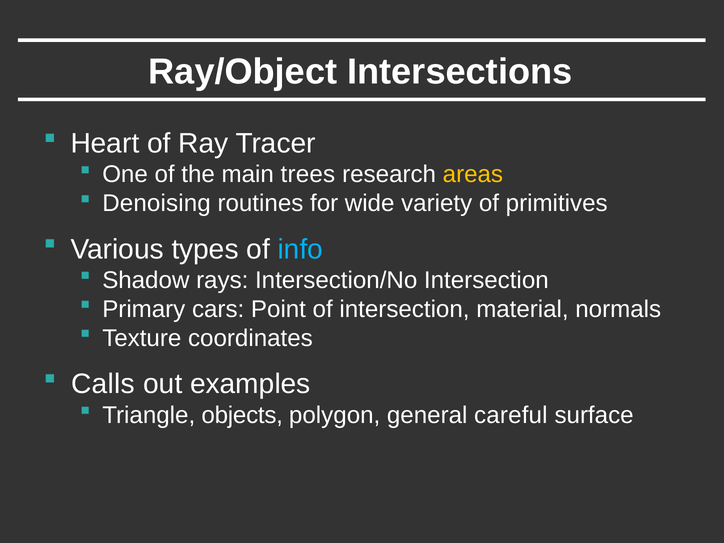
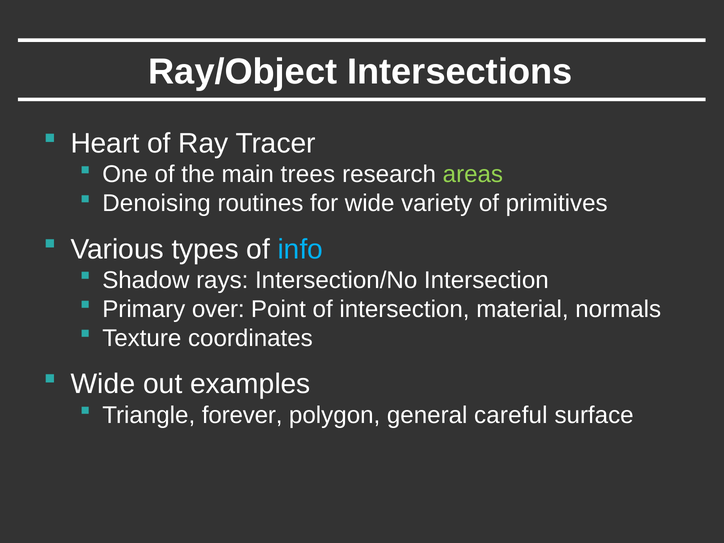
areas colour: yellow -> light green
cars: cars -> over
Calls at (103, 384): Calls -> Wide
objects: objects -> forever
